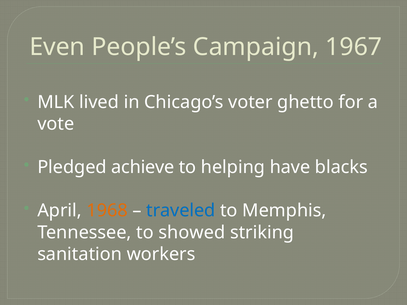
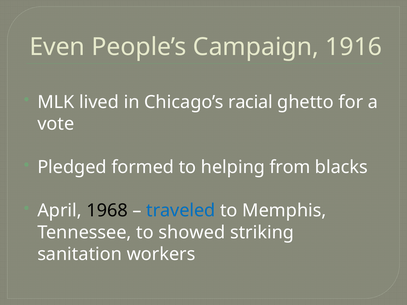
1967: 1967 -> 1916
voter: voter -> racial
achieve: achieve -> formed
have: have -> from
1968 colour: orange -> black
